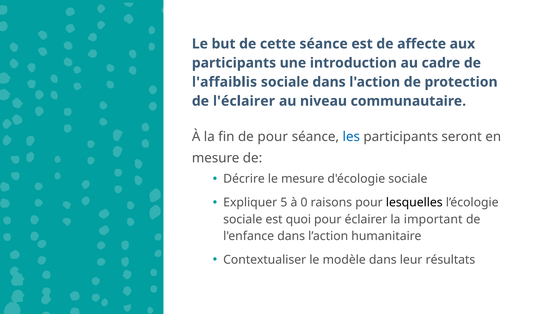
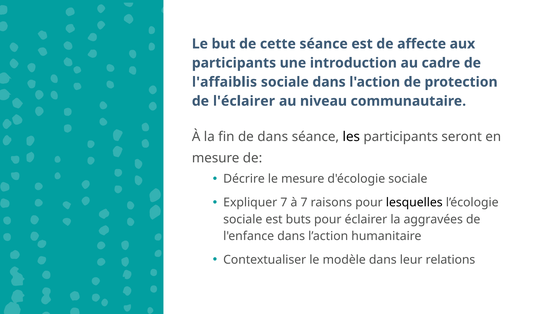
de pour: pour -> dans
les colour: blue -> black
Expliquer 5: 5 -> 7
à 0: 0 -> 7
quoi: quoi -> buts
important: important -> aggravées
résultats: résultats -> relations
